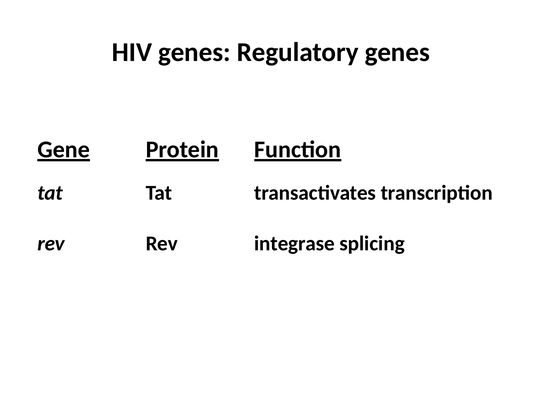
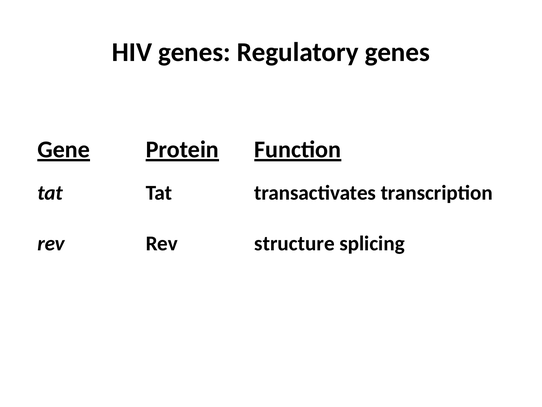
integrase: integrase -> structure
